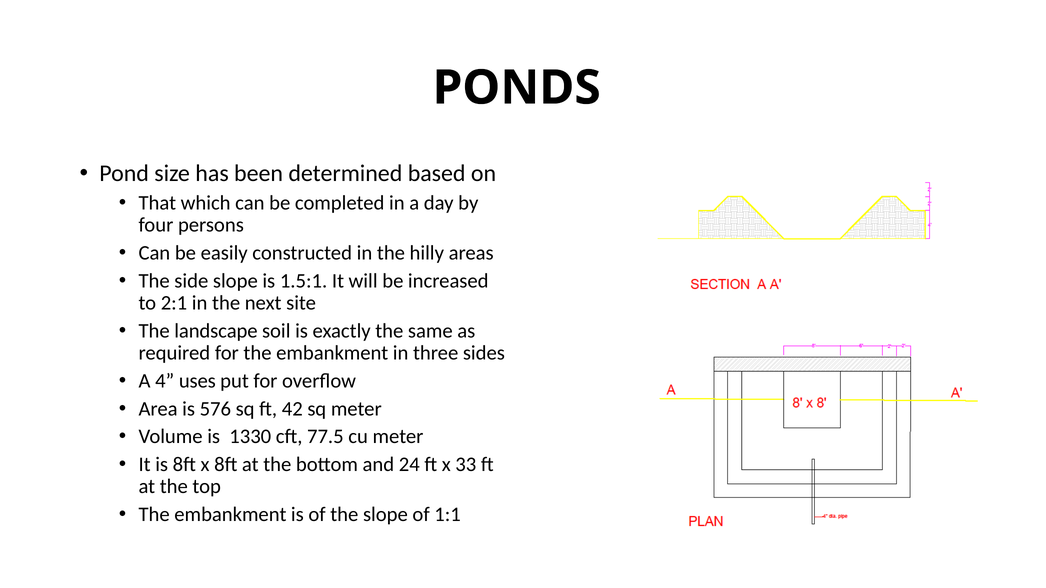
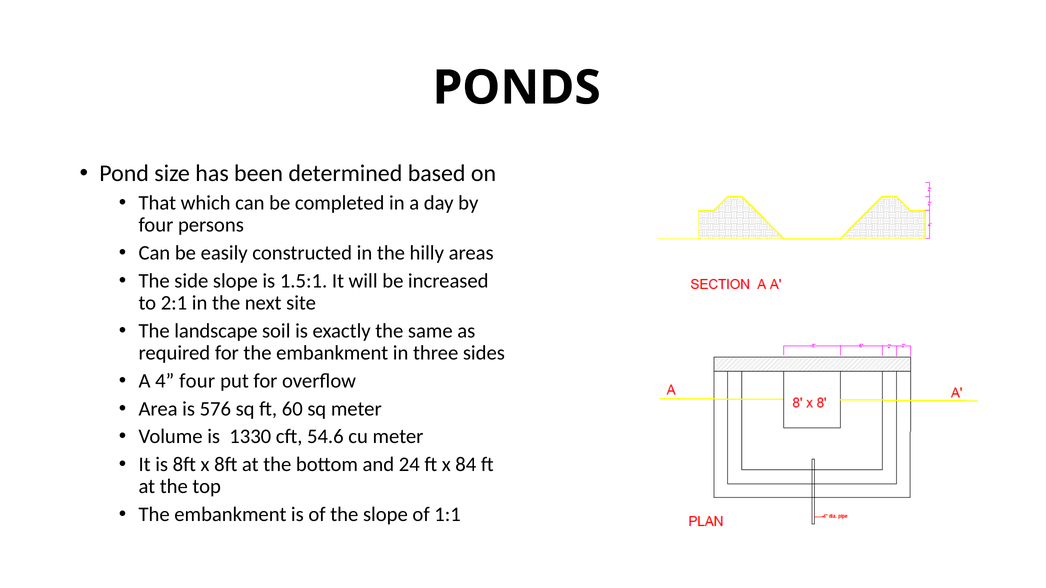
4 uses: uses -> four
42: 42 -> 60
77.5: 77.5 -> 54.6
33: 33 -> 84
